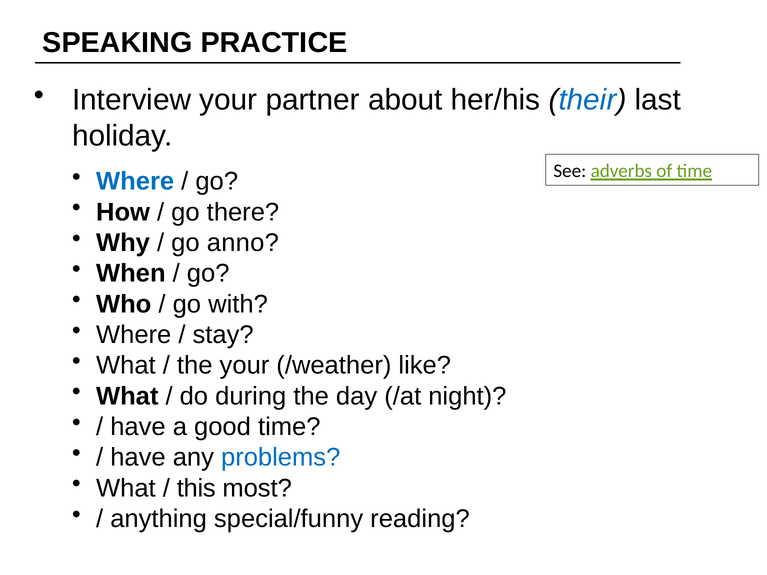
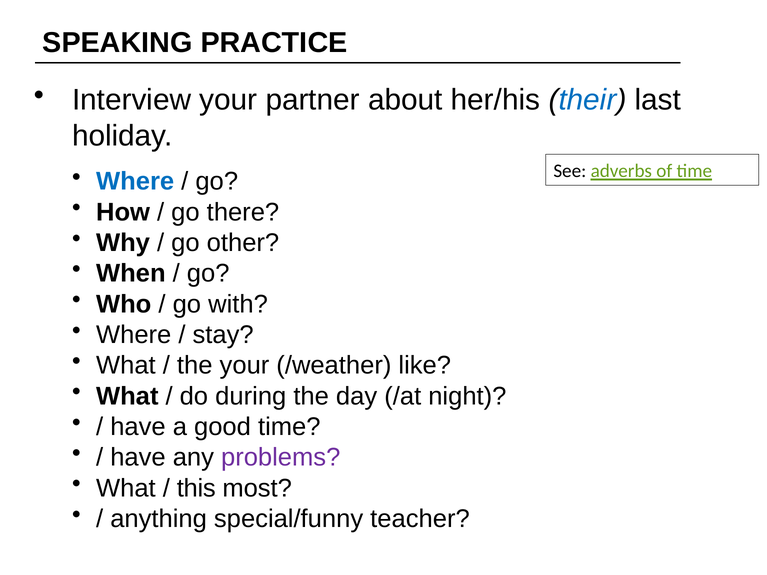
anno: anno -> other
problems colour: blue -> purple
reading: reading -> teacher
